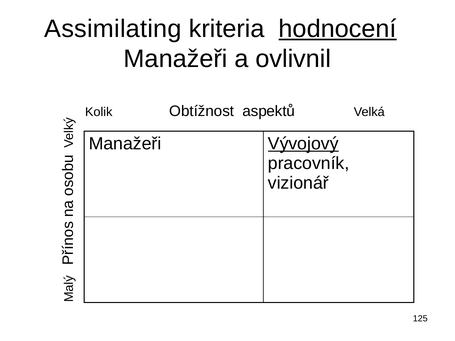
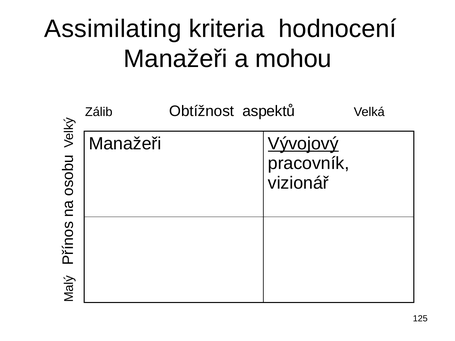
hodnocení underline: present -> none
ovlivnil: ovlivnil -> mohou
Kolik: Kolik -> Zálib
